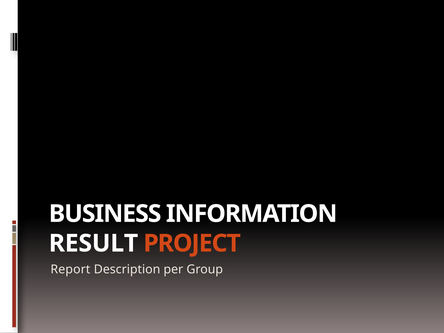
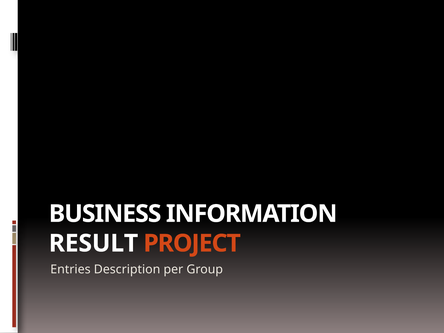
Report: Report -> Entries
